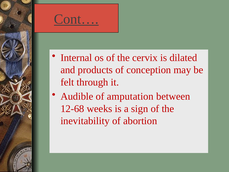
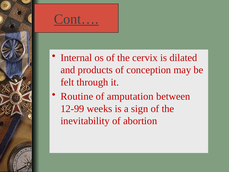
Audible: Audible -> Routine
12-68: 12-68 -> 12-99
